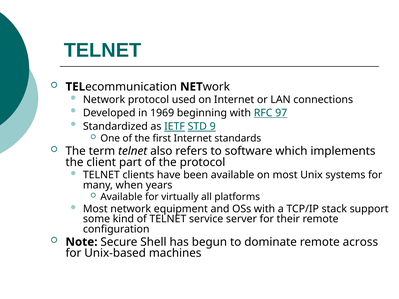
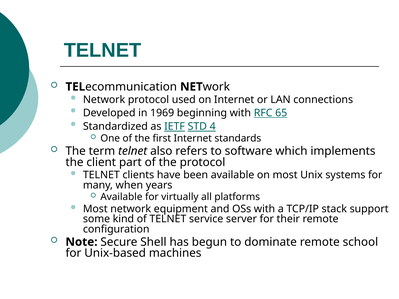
97: 97 -> 65
9: 9 -> 4
across: across -> school
